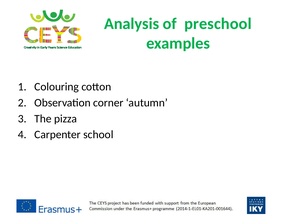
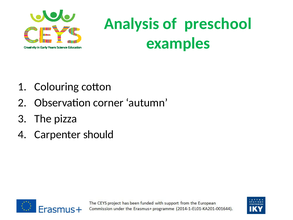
school: school -> should
